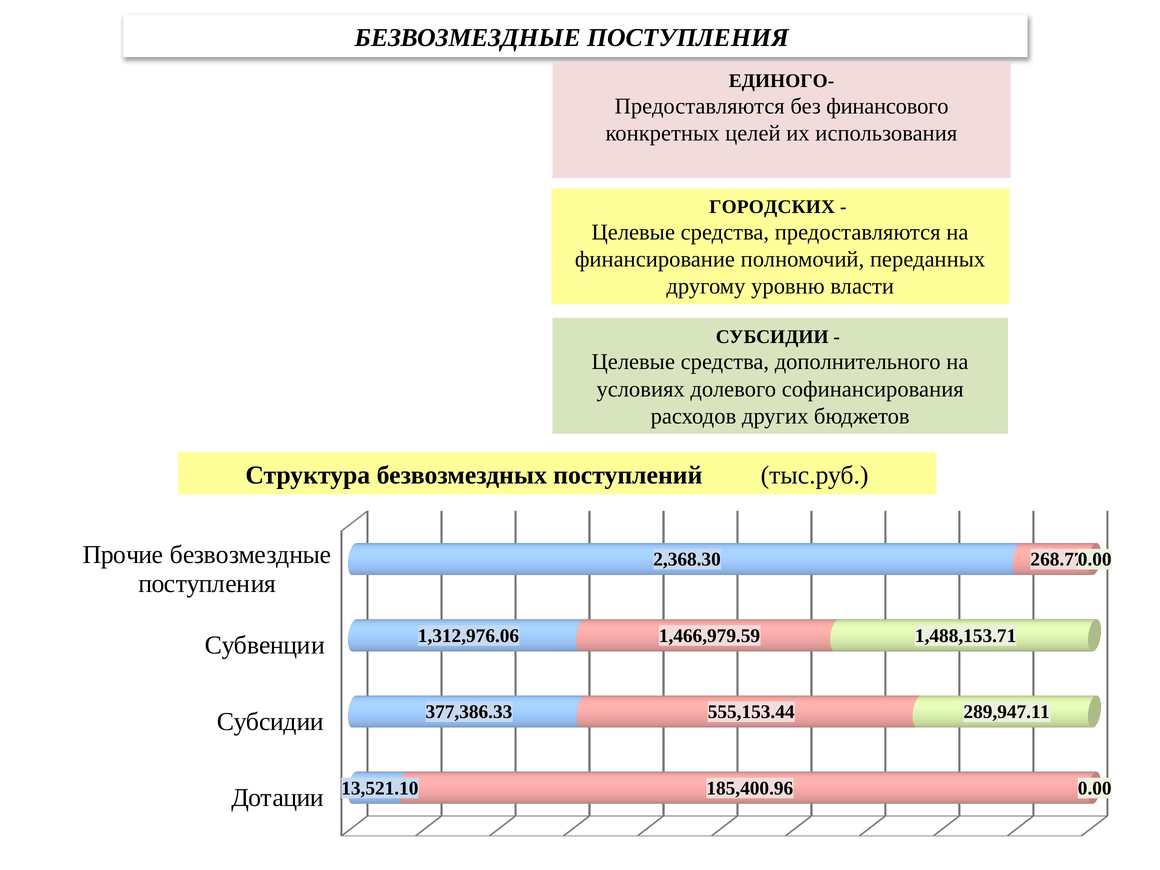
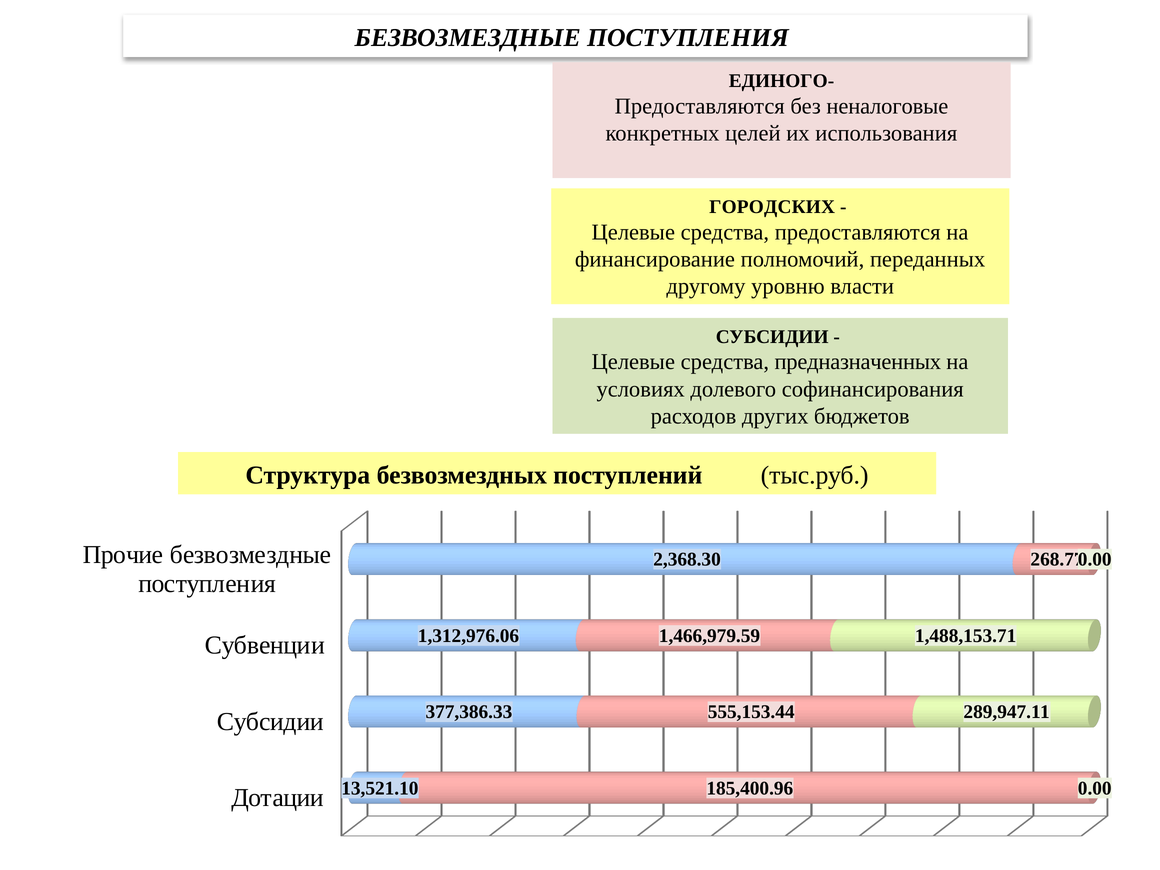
финансового: финансового -> неналоговые
дополнительного: дополнительного -> предназначенных
